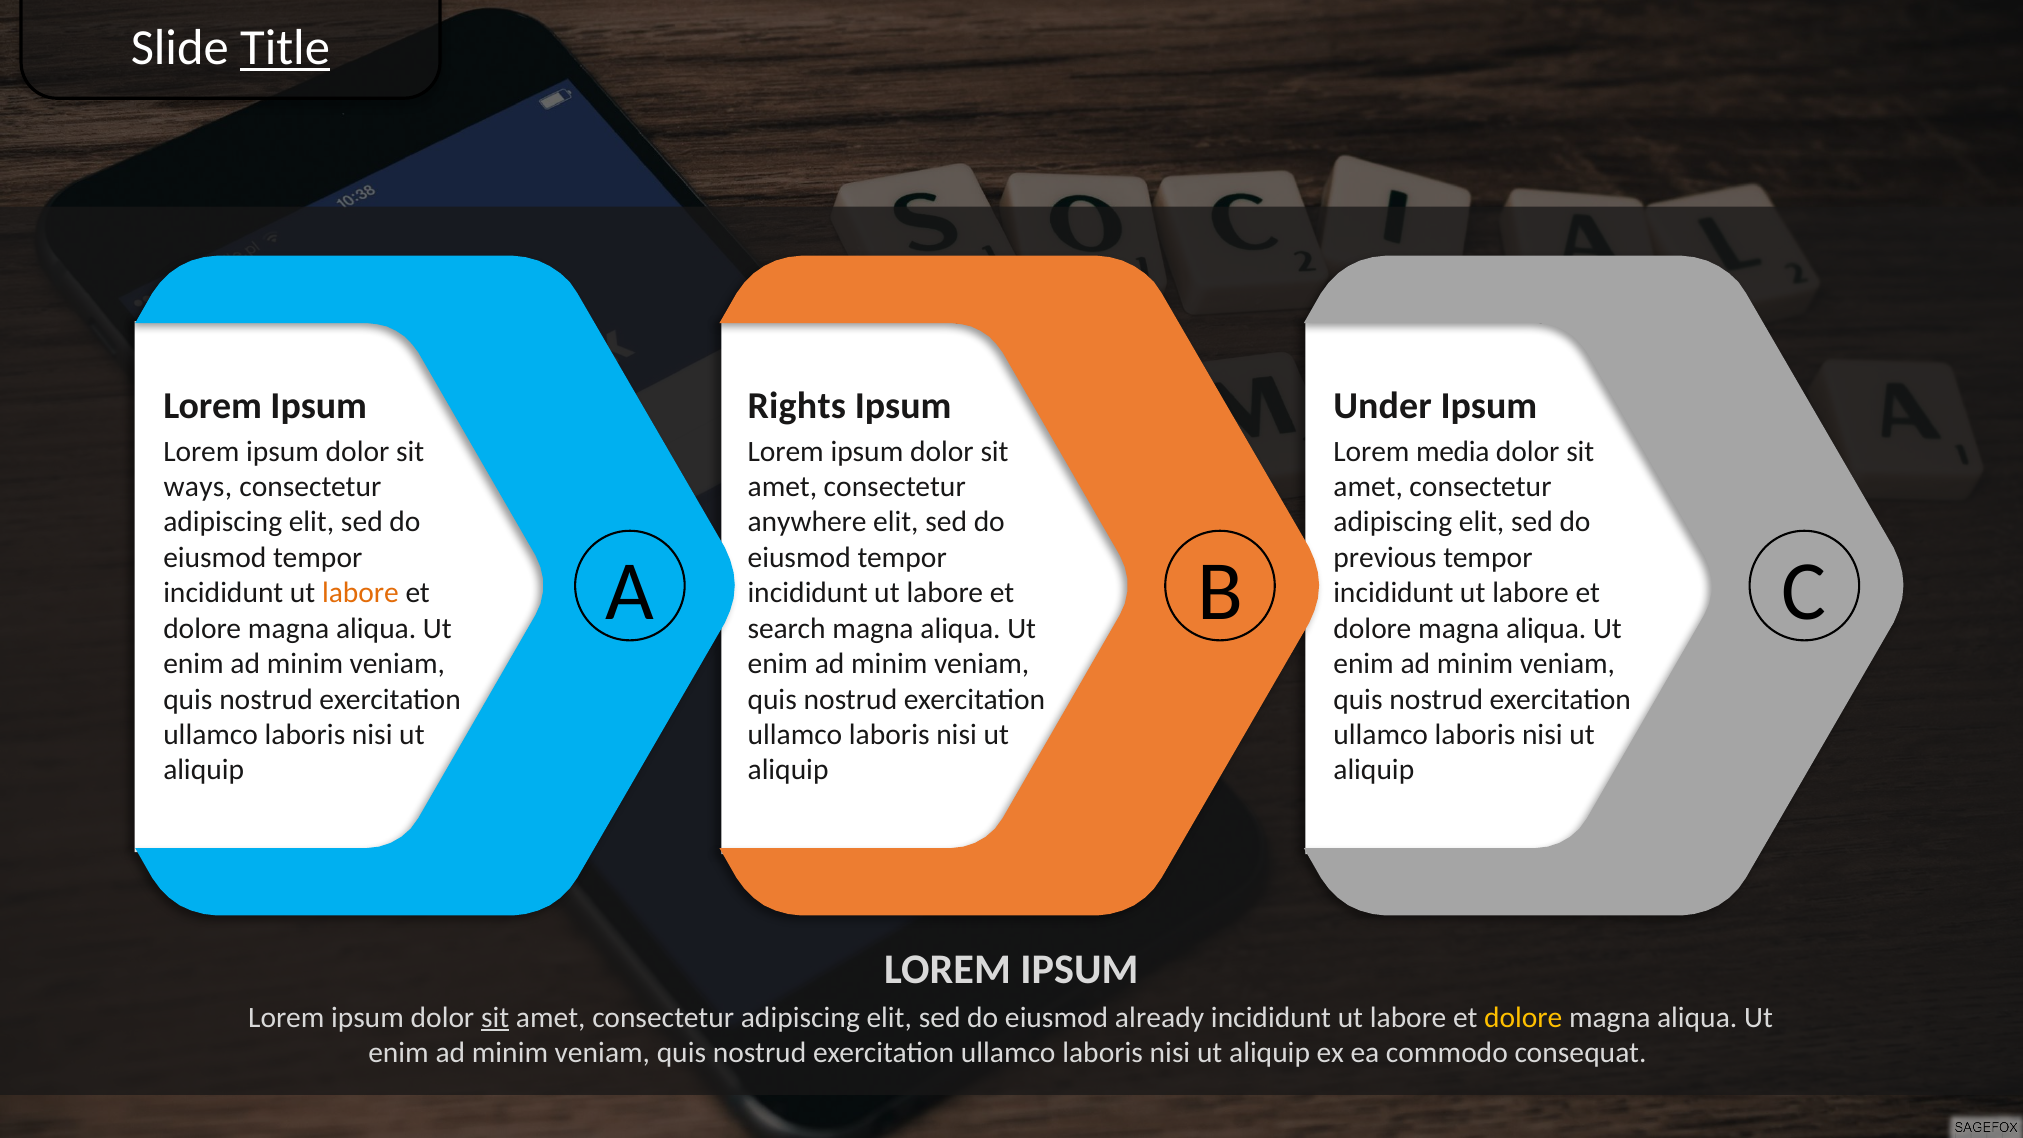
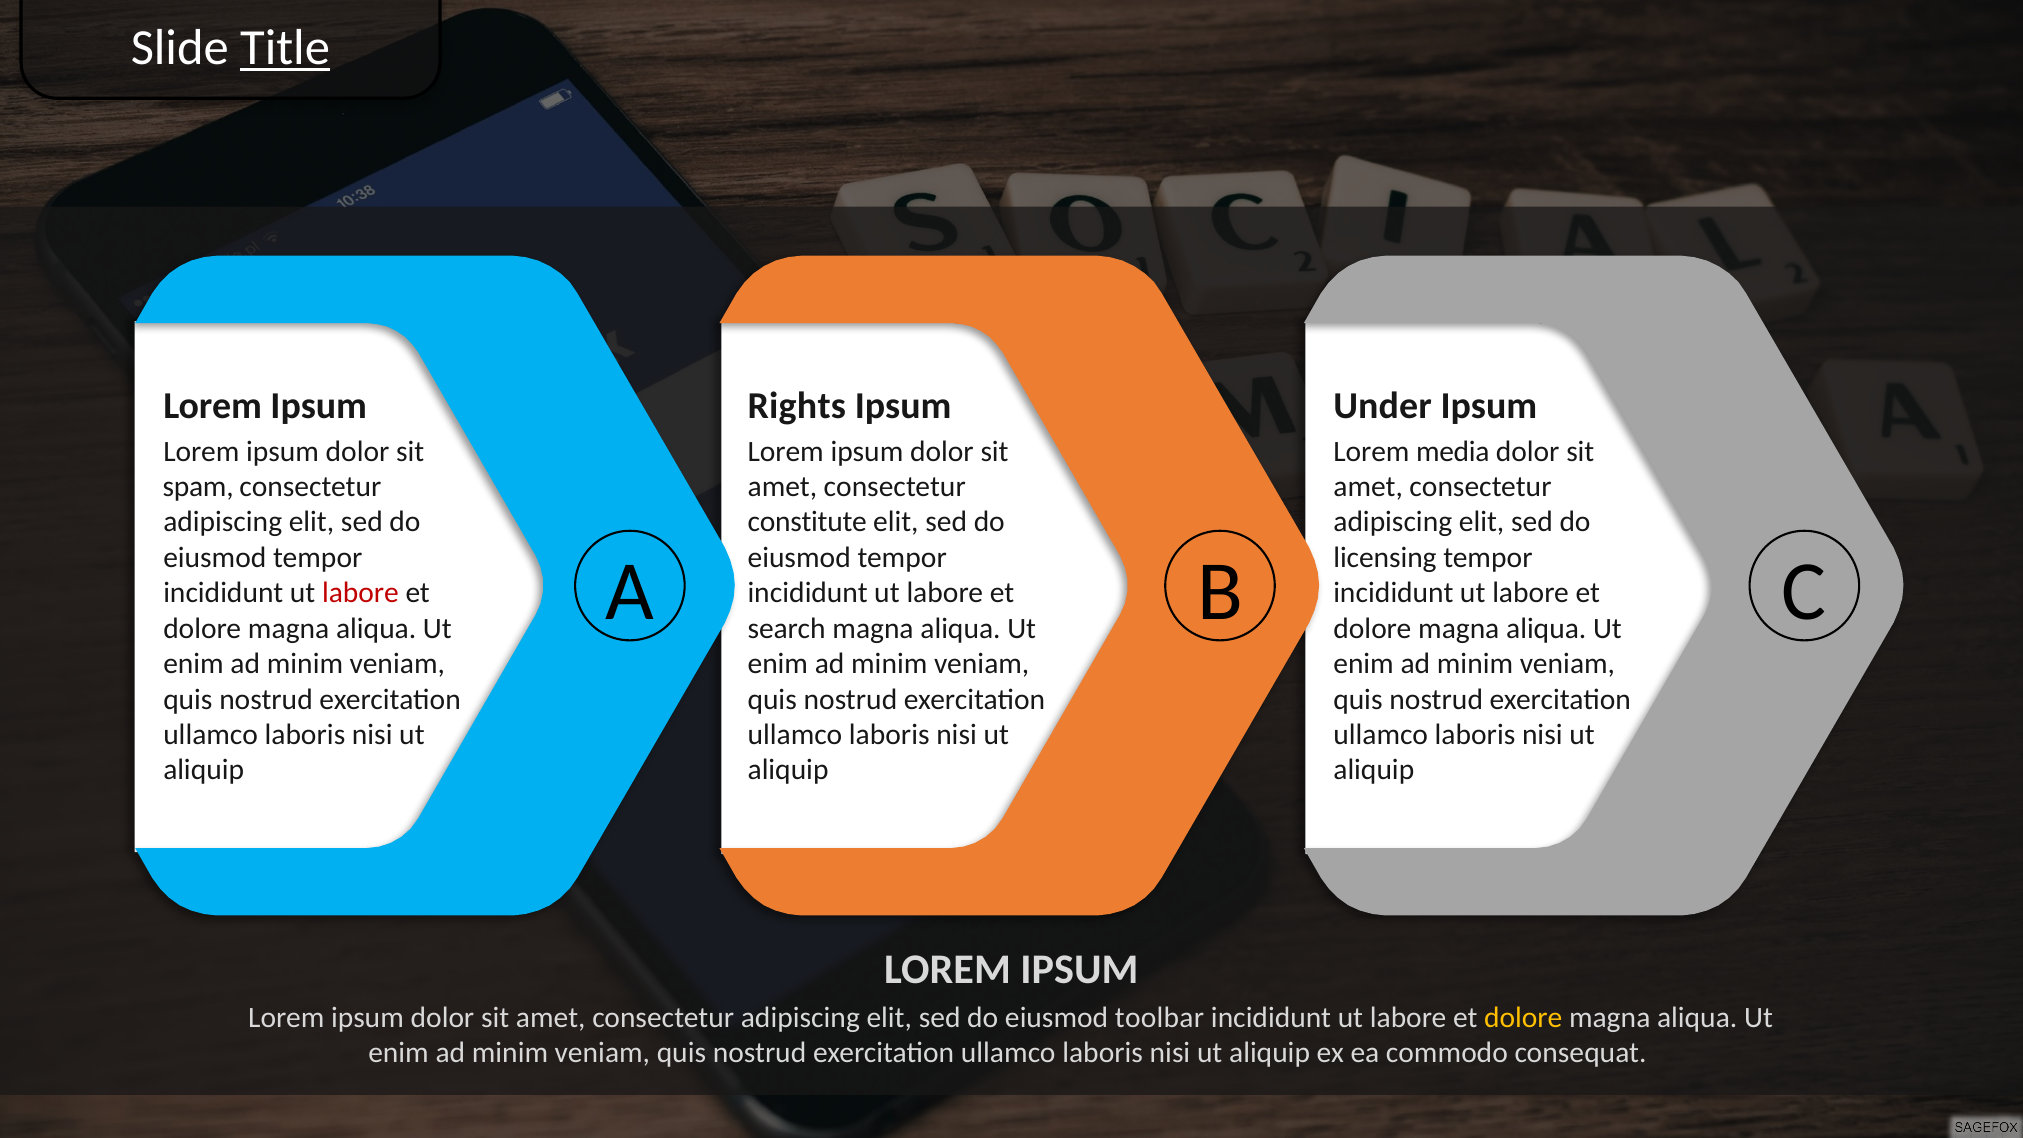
ways: ways -> spam
anywhere: anywhere -> constitute
previous: previous -> licensing
labore at (360, 593) colour: orange -> red
sit at (495, 1018) underline: present -> none
already: already -> toolbar
